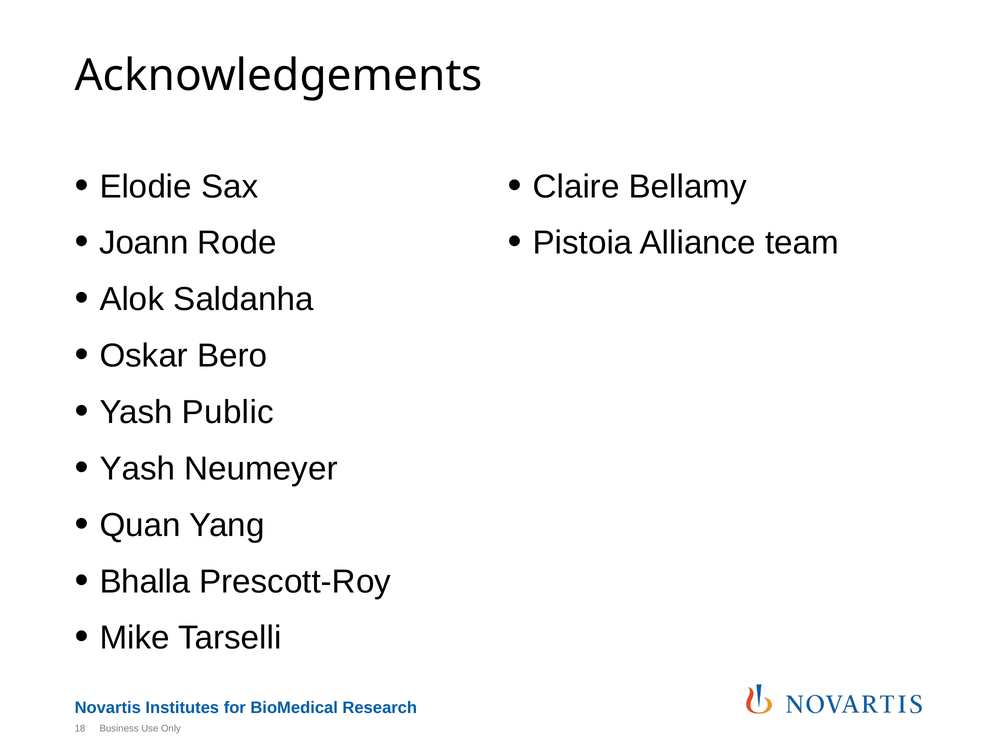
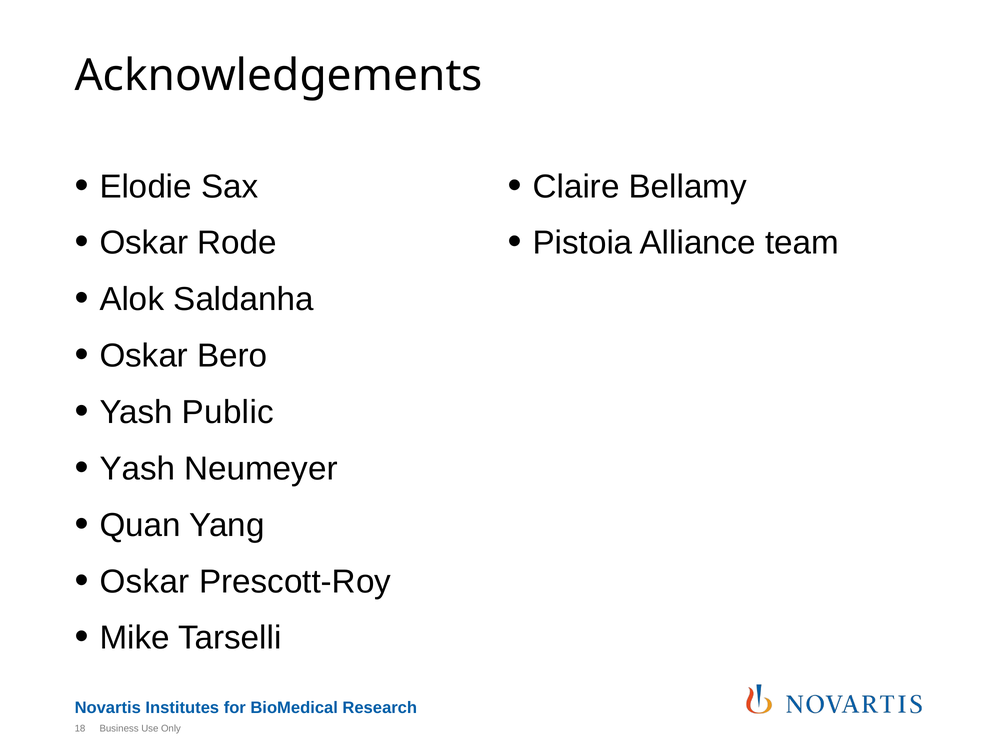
Joann at (144, 243): Joann -> Oskar
Bhalla at (145, 582): Bhalla -> Oskar
